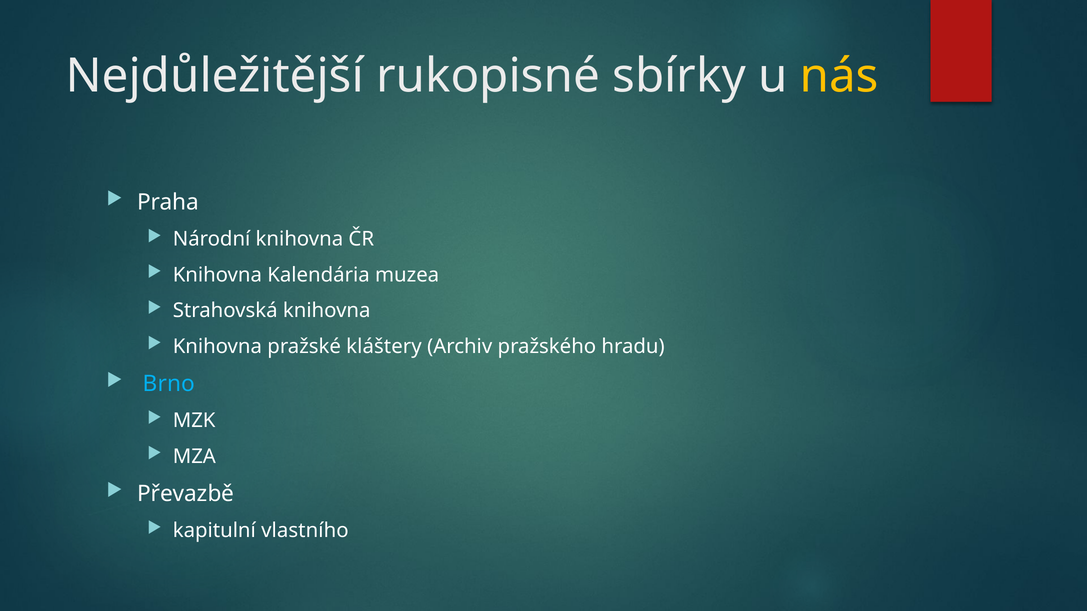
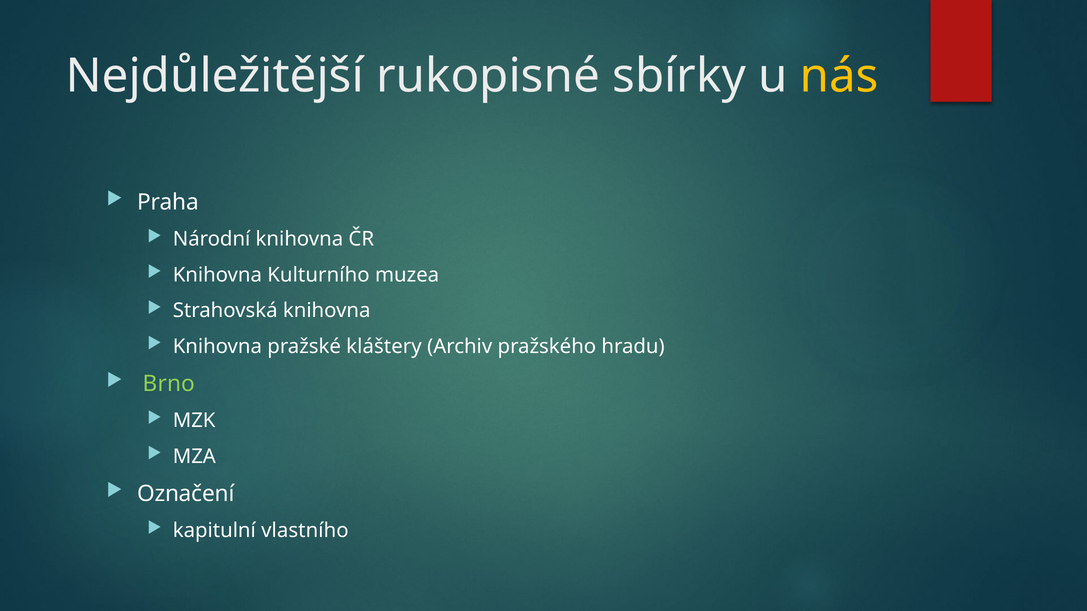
Kalendária: Kalendária -> Kulturního
Brno colour: light blue -> light green
Převazbě: Převazbě -> Označení
